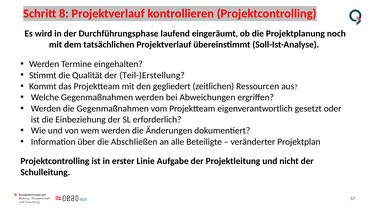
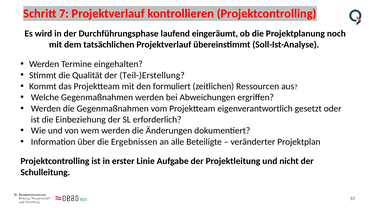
8: 8 -> 7
gegliedert: gegliedert -> formuliert
Abschließen: Abschließen -> Ergebnissen
